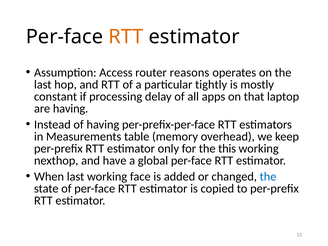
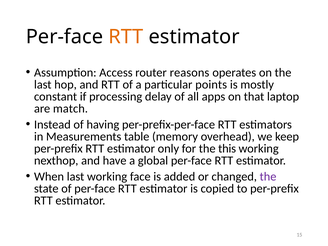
tightly: tightly -> points
are having: having -> match
the at (268, 177) colour: blue -> purple
